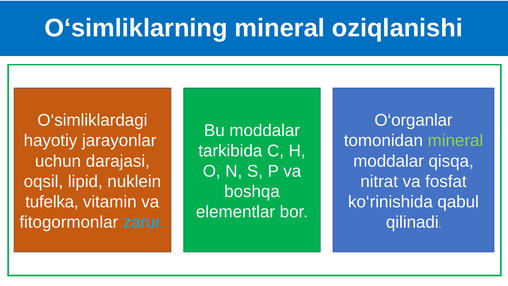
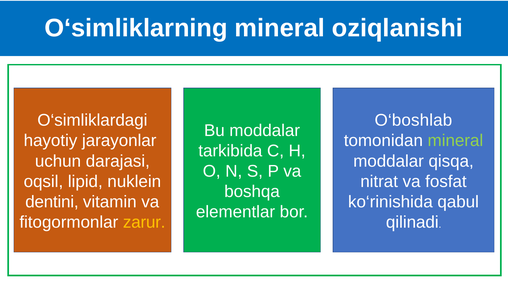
O‘organlar: O‘organlar -> O‘boshlab
tufelka: tufelka -> dentini
zarur colour: light blue -> yellow
